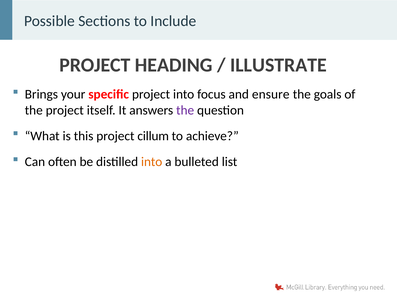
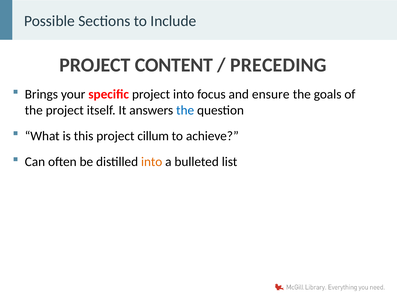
HEADING: HEADING -> CONTENT
ILLUSTRATE: ILLUSTRATE -> PRECEDING
the at (185, 110) colour: purple -> blue
